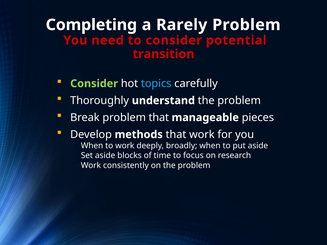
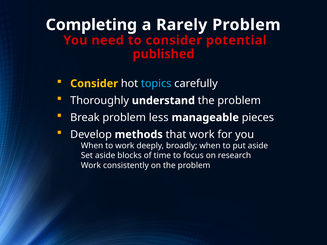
transition: transition -> published
Consider at (94, 84) colour: light green -> yellow
problem that: that -> less
